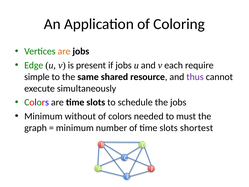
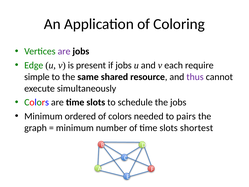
are at (64, 51) colour: orange -> purple
without: without -> ordered
must: must -> pairs
